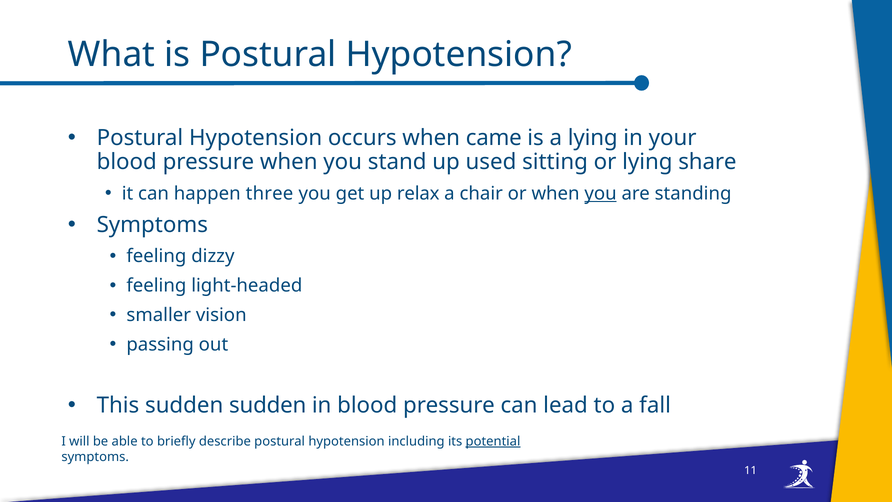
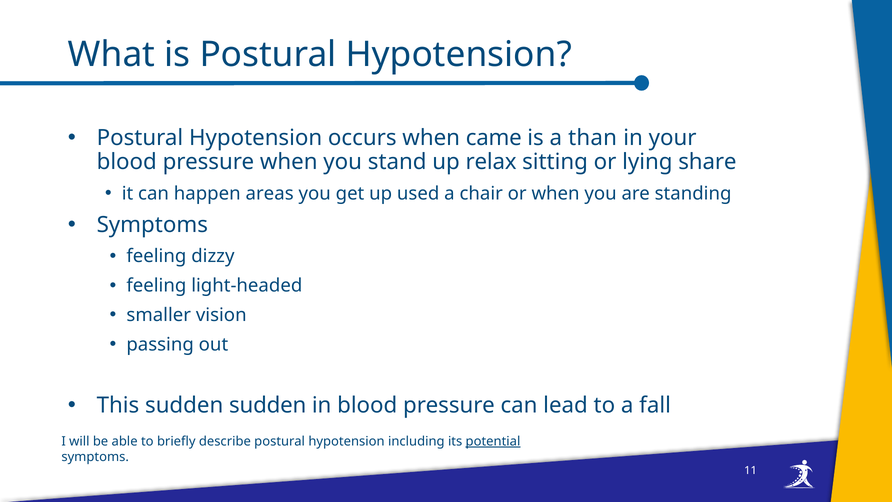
a lying: lying -> than
used: used -> relax
three: three -> areas
relax: relax -> used
you at (601, 193) underline: present -> none
